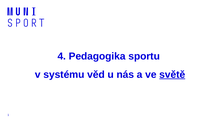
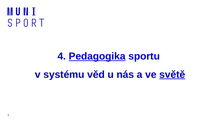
Pedagogika underline: none -> present
